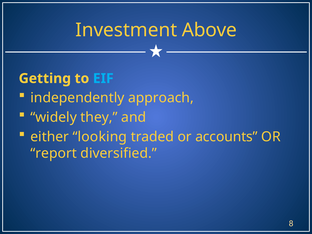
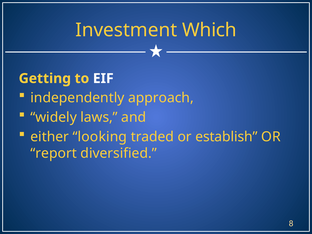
Above: Above -> Which
EIF colour: light blue -> white
they: they -> laws
accounts: accounts -> establish
